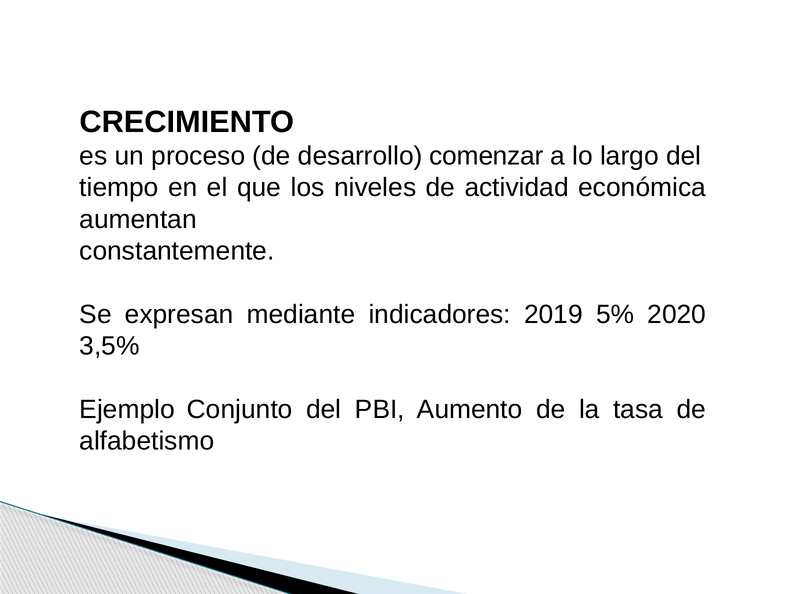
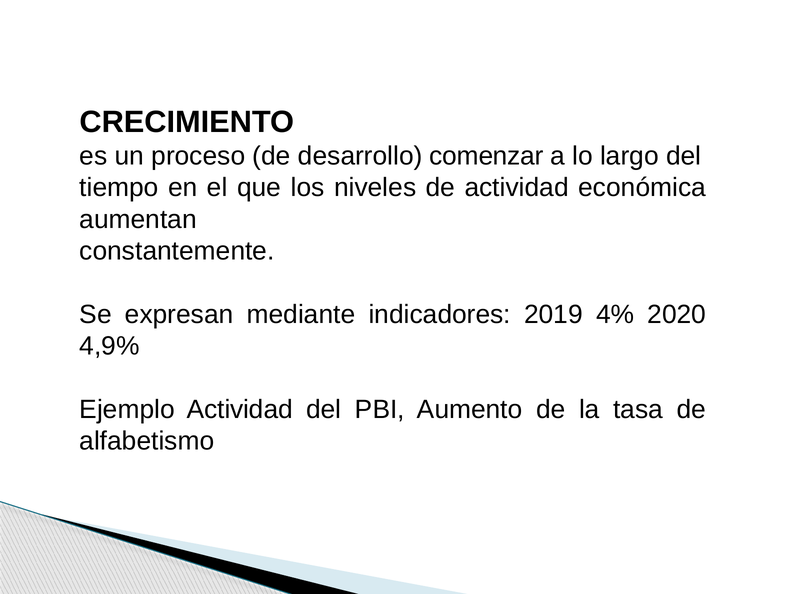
5%: 5% -> 4%
3,5%: 3,5% -> 4,9%
Ejemplo Conjunto: Conjunto -> Actividad
